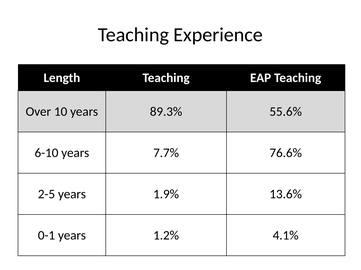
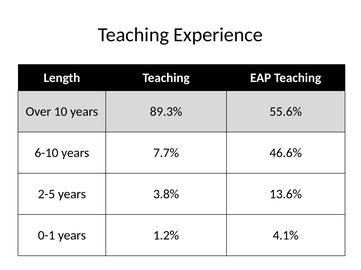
76.6%: 76.6% -> 46.6%
1.9%: 1.9% -> 3.8%
